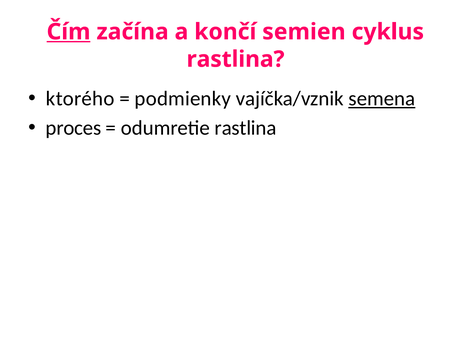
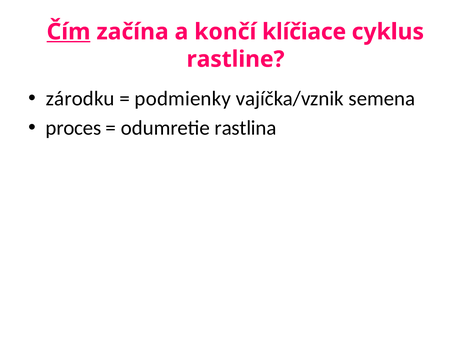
semien: semien -> klíčiace
rastlina at (235, 59): rastlina -> rastline
ktorého: ktorého -> zárodku
semena underline: present -> none
